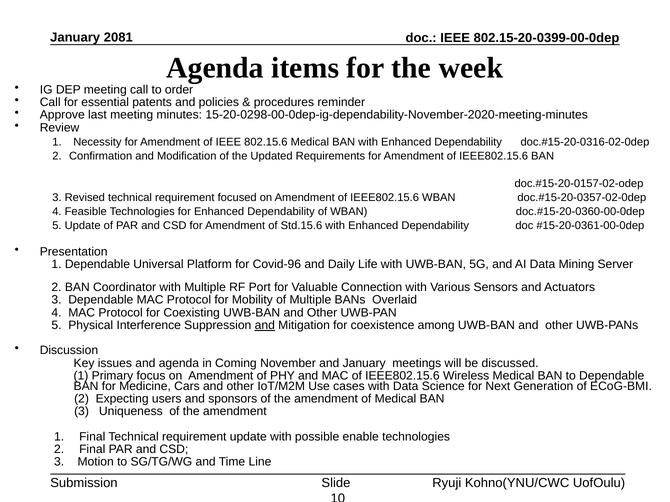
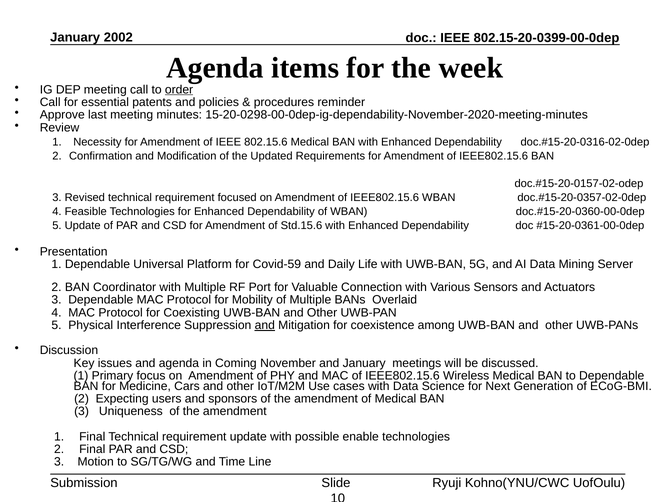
2081: 2081 -> 2002
order underline: none -> present
Covid-96: Covid-96 -> Covid-59
